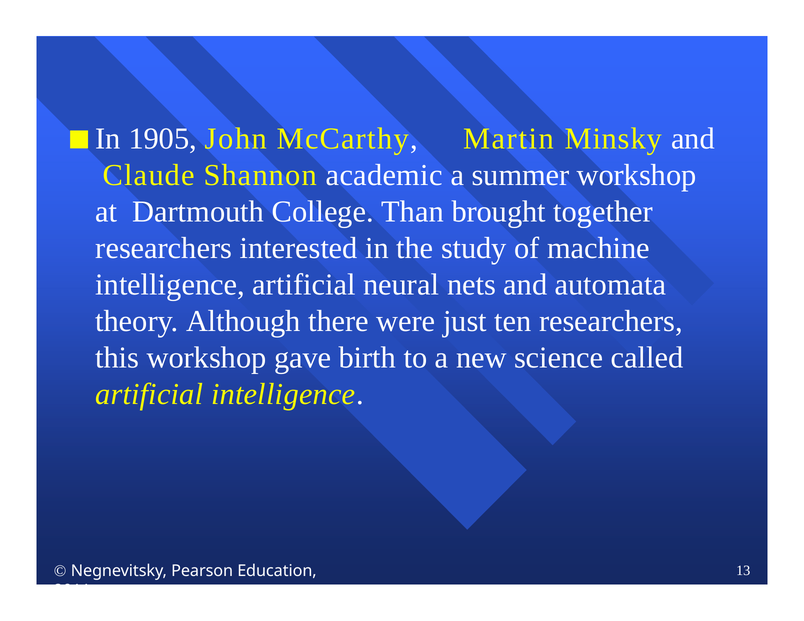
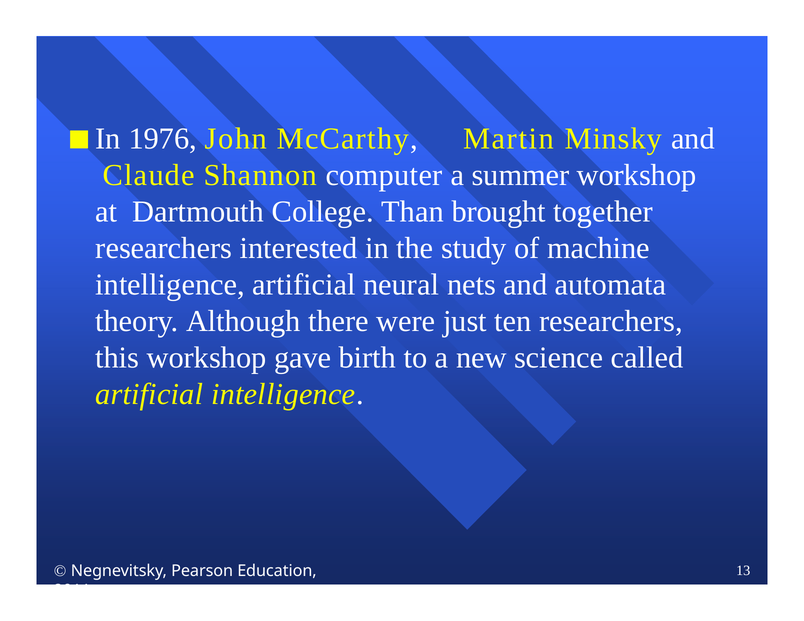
1905: 1905 -> 1976
academic: academic -> computer
